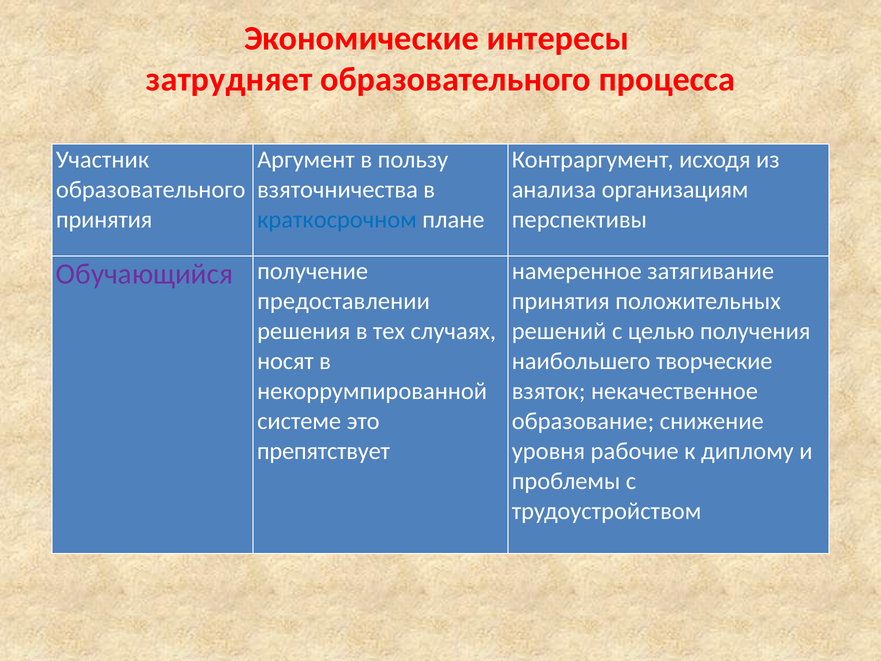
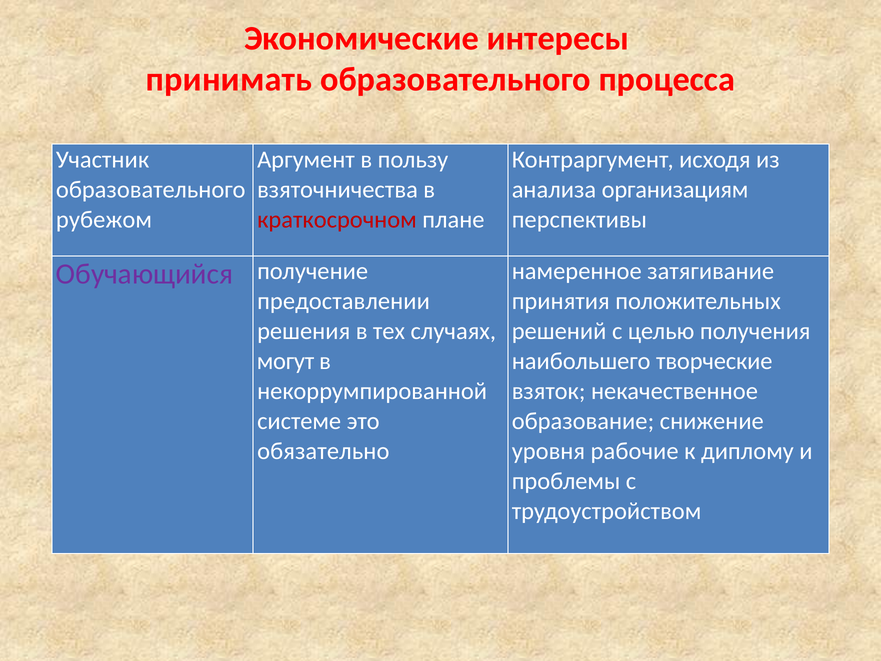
затрудняет: затрудняет -> принимать
принятия at (104, 219): принятия -> рубежом
краткосрочном colour: blue -> red
носят: носят -> могут
препятствует: препятствует -> обязательно
